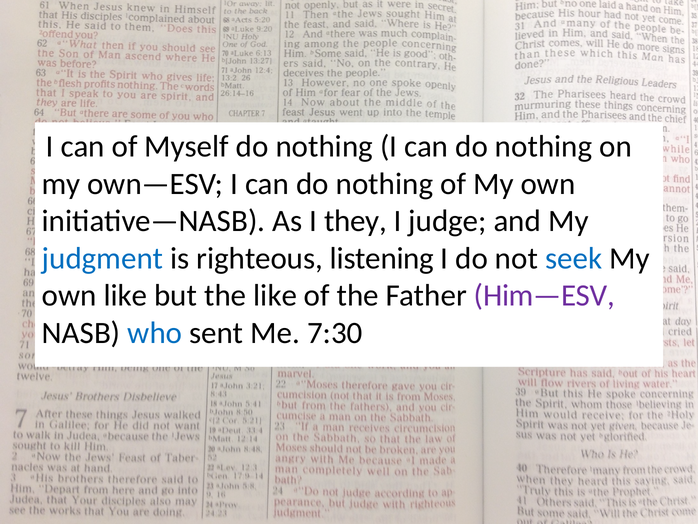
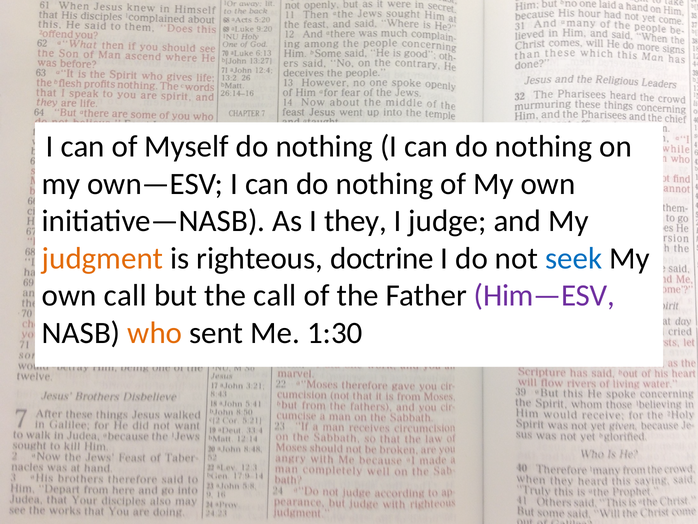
judgment colour: blue -> orange
listening: listening -> doctrine
own like: like -> call
the like: like -> call
who colour: blue -> orange
7:30: 7:30 -> 1:30
